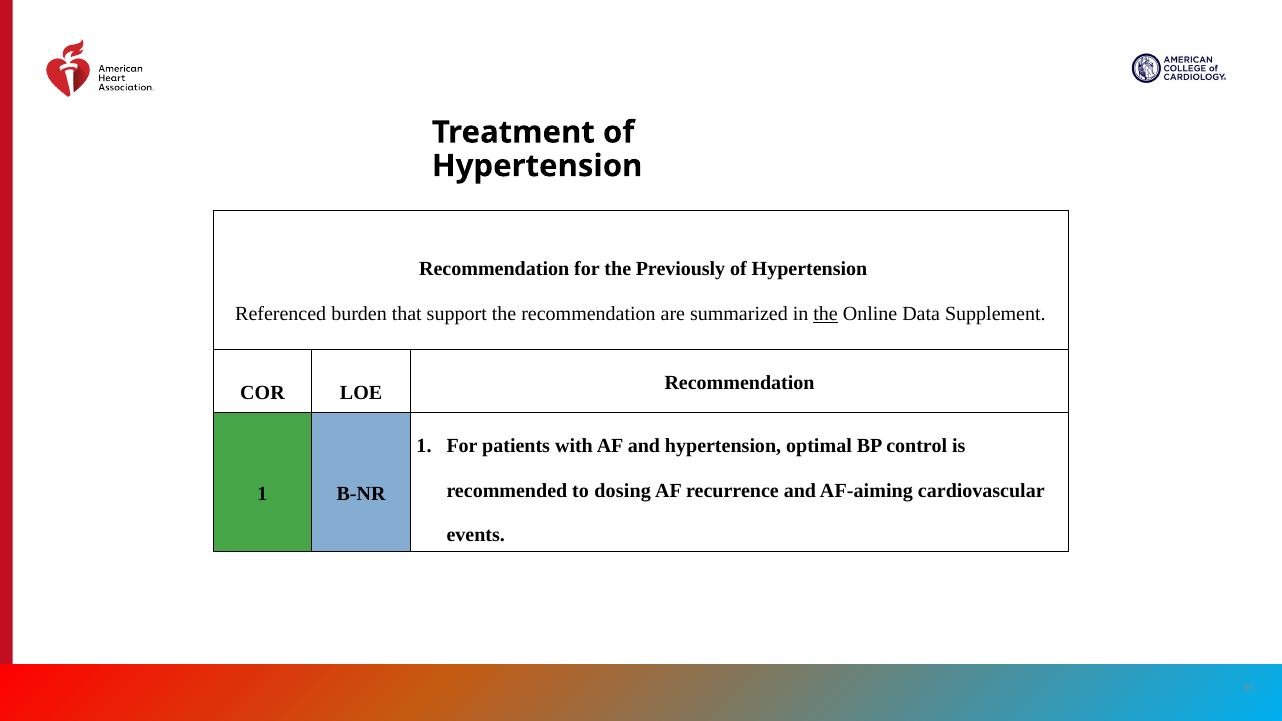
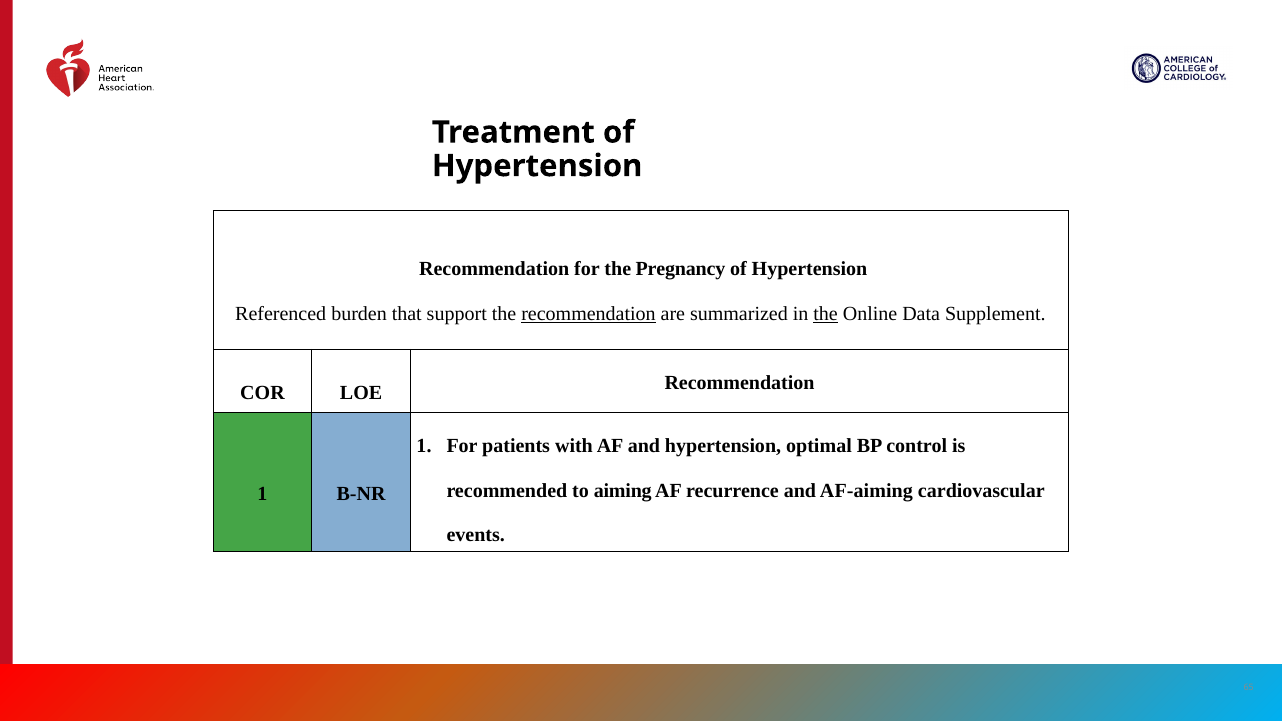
Previously: Previously -> Pregnancy
recommendation at (589, 314) underline: none -> present
dosing: dosing -> aiming
